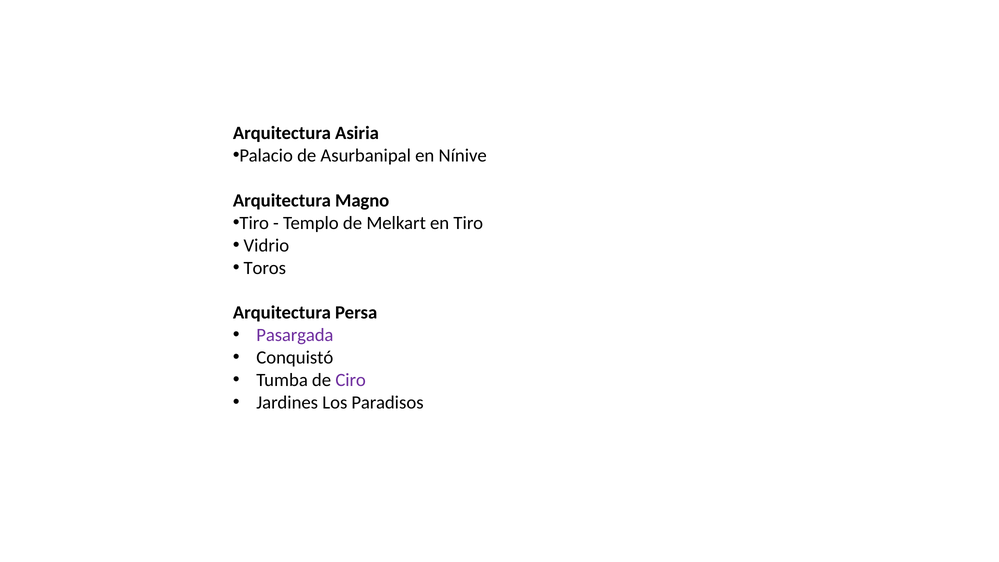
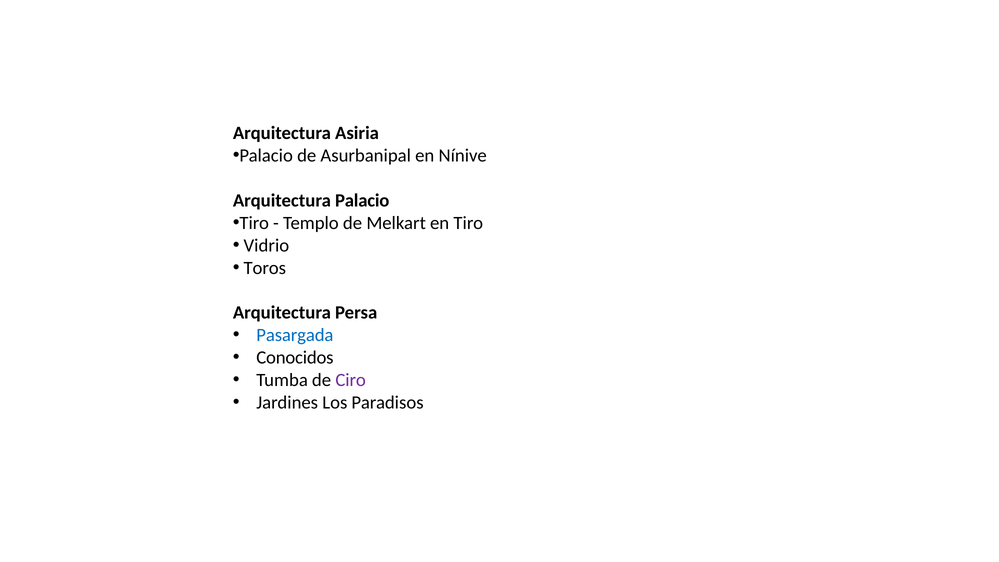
Arquitectura Magno: Magno -> Palacio
Pasargada colour: purple -> blue
Conquistó: Conquistó -> Conocidos
